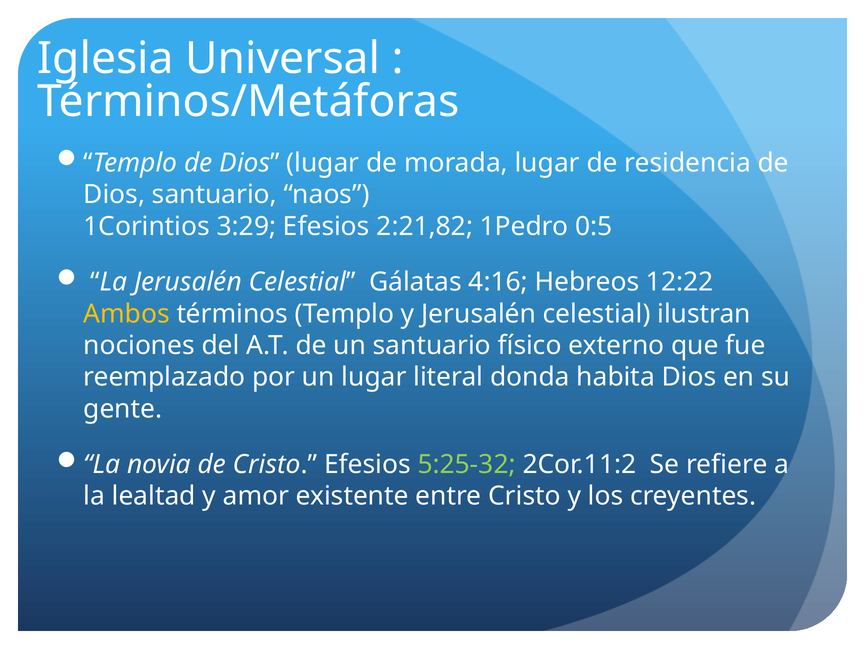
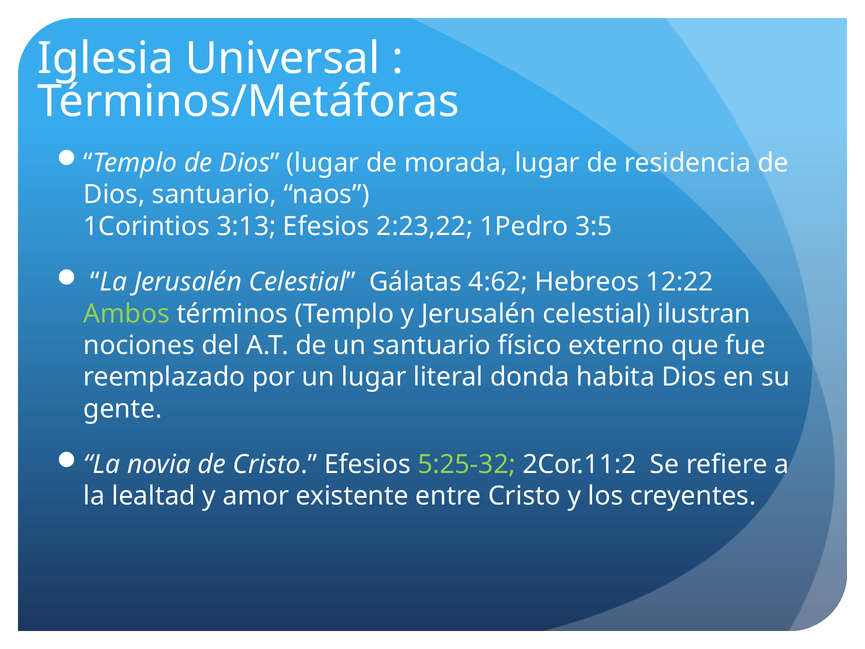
3:29: 3:29 -> 3:13
2:21,82: 2:21,82 -> 2:23,22
0:5: 0:5 -> 3:5
4:16: 4:16 -> 4:62
Ambos colour: yellow -> light green
